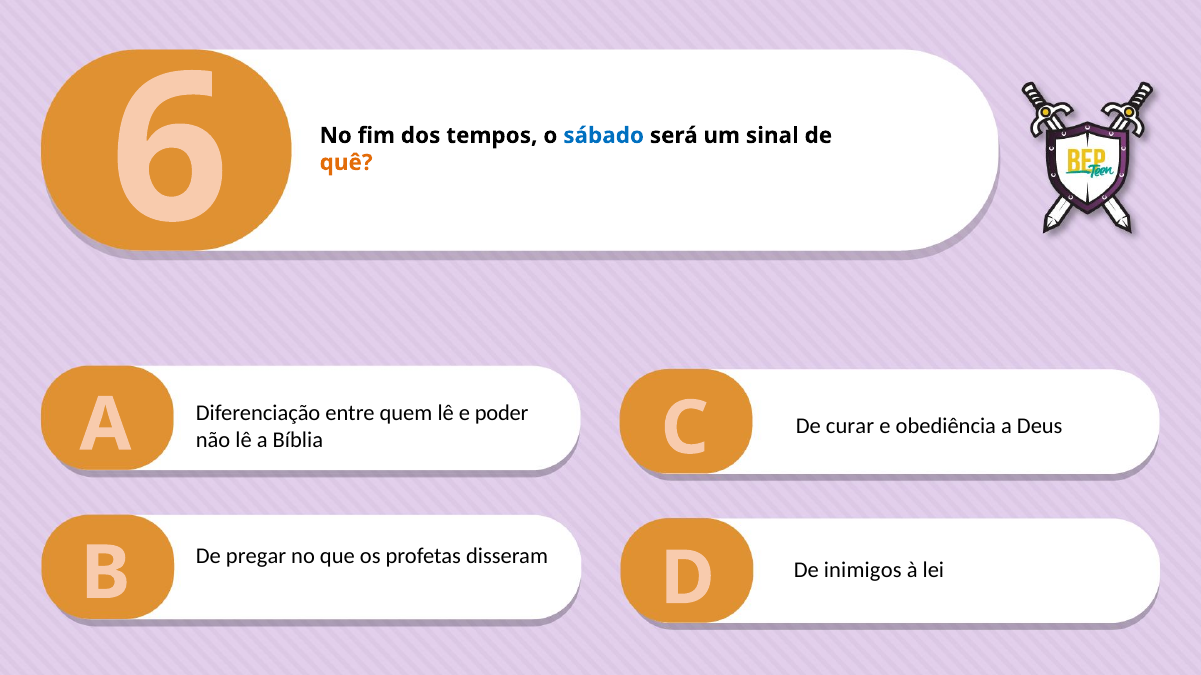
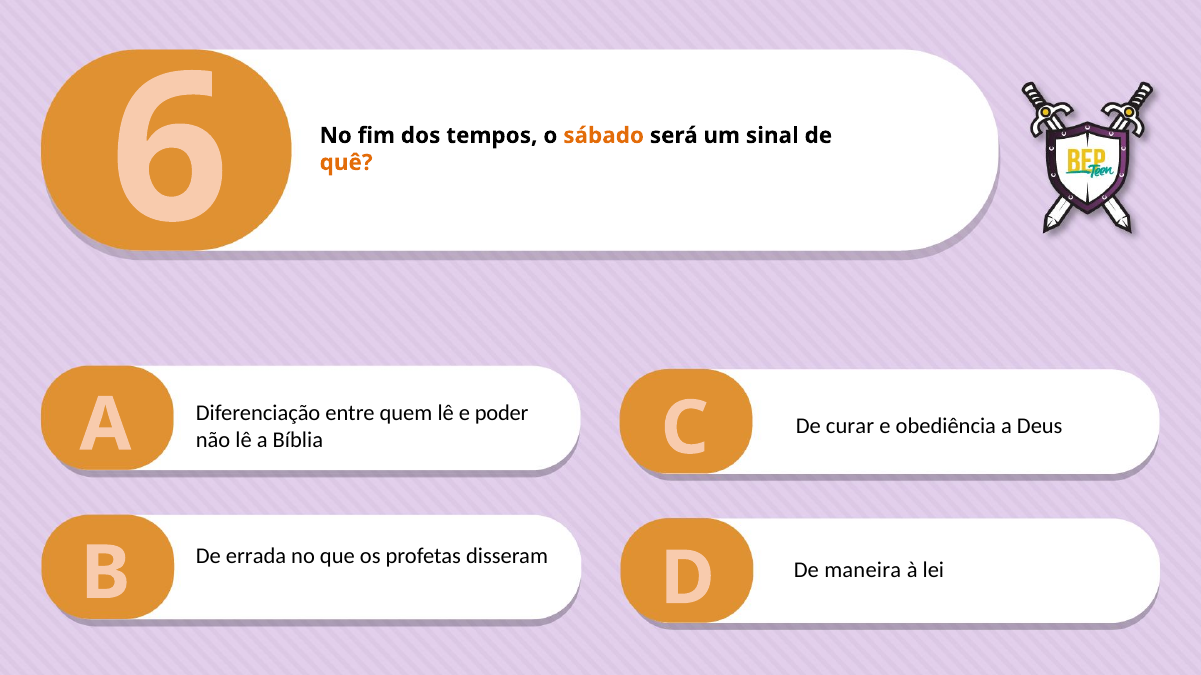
sábado colour: blue -> orange
pregar: pregar -> errada
inimigos: inimigos -> maneira
